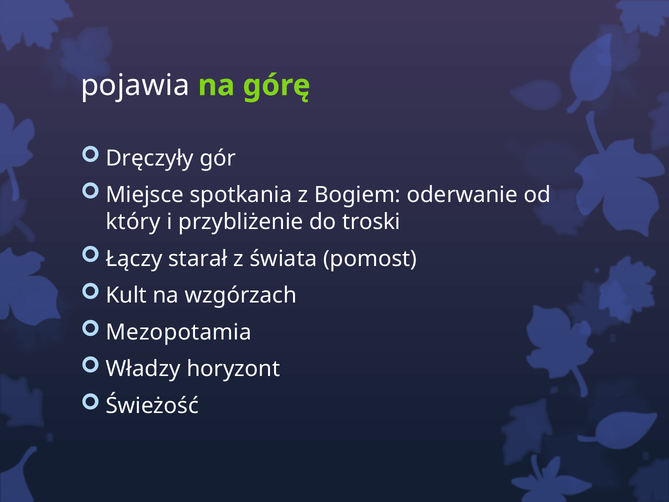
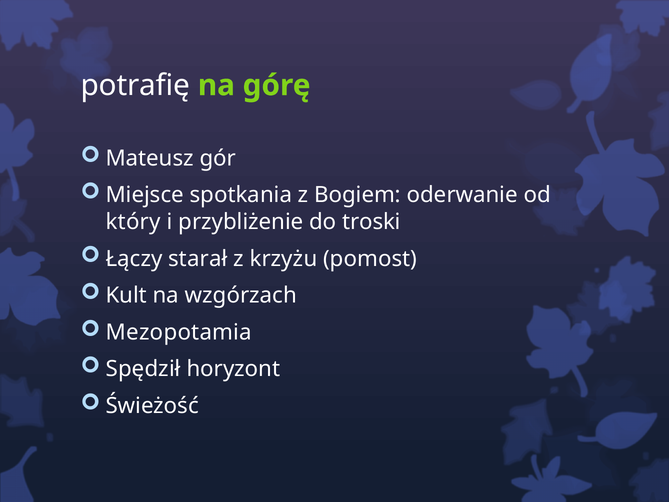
pojawia: pojawia -> potrafię
Dręczyły: Dręczyły -> Mateusz
świata: świata -> krzyżu
Władzy: Władzy -> Spędził
